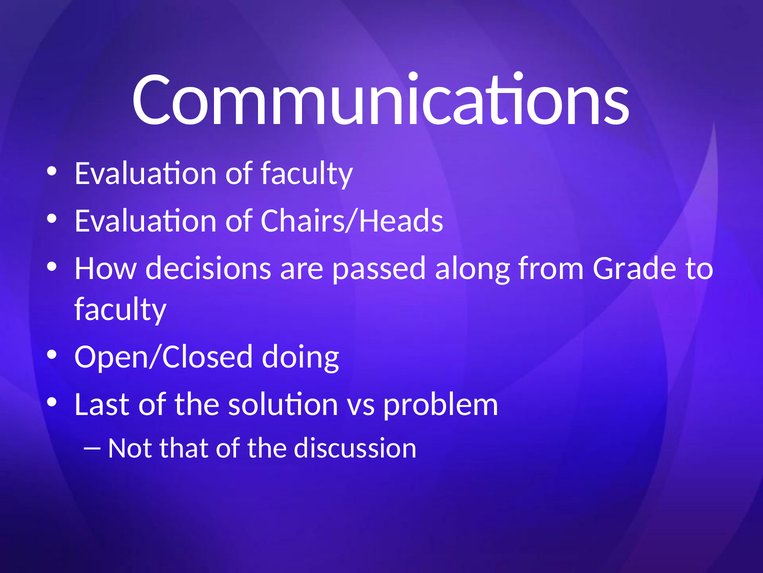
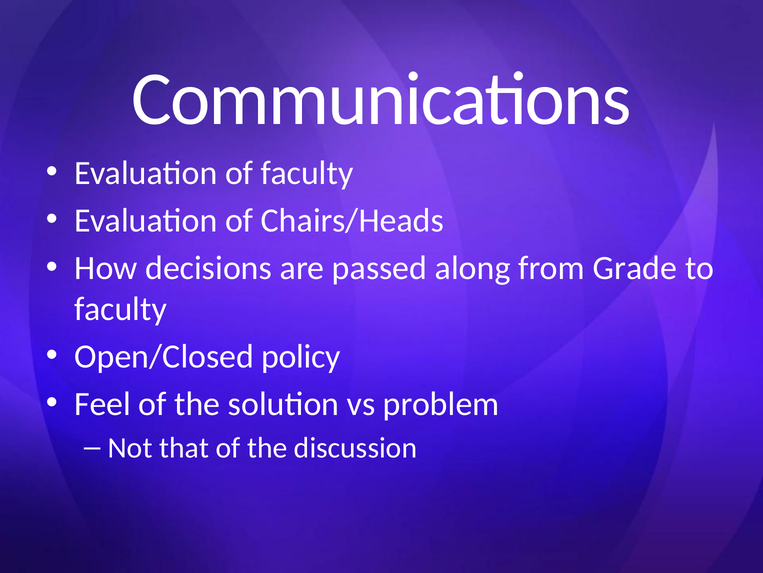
doing: doing -> policy
Last: Last -> Feel
